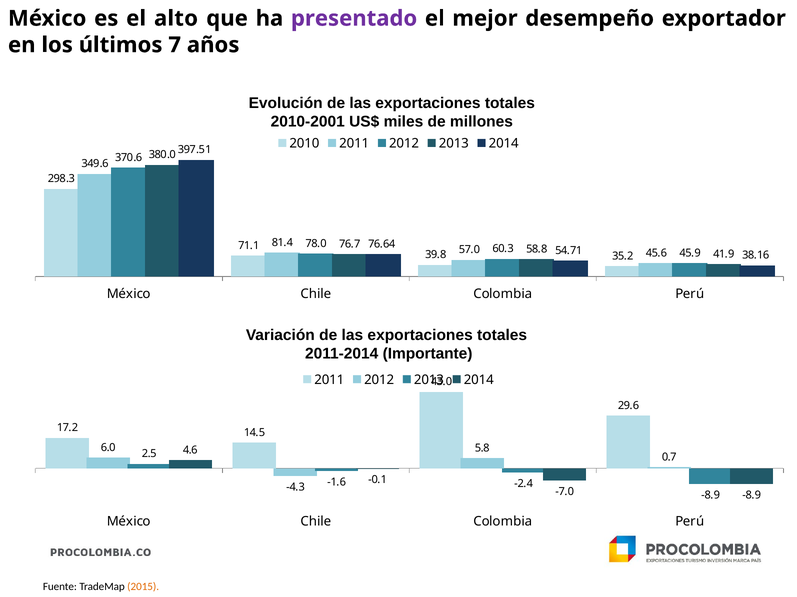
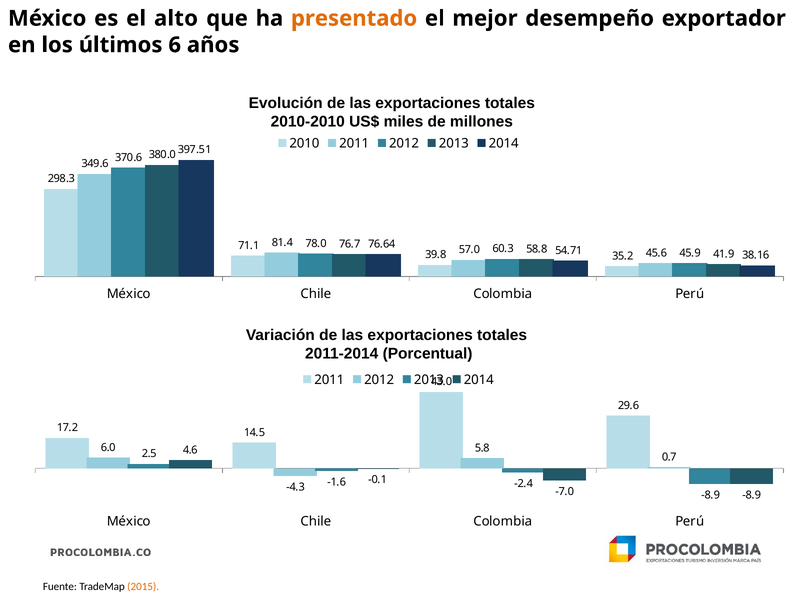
presentado colour: purple -> orange
7: 7 -> 6
2010-2001: 2010-2001 -> 2010-2010
Importante: Importante -> Porcentual
